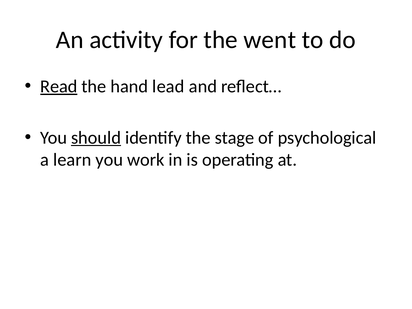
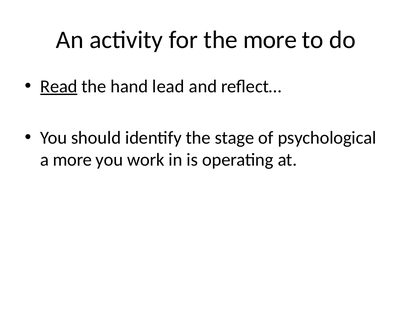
the went: went -> more
should underline: present -> none
a learn: learn -> more
